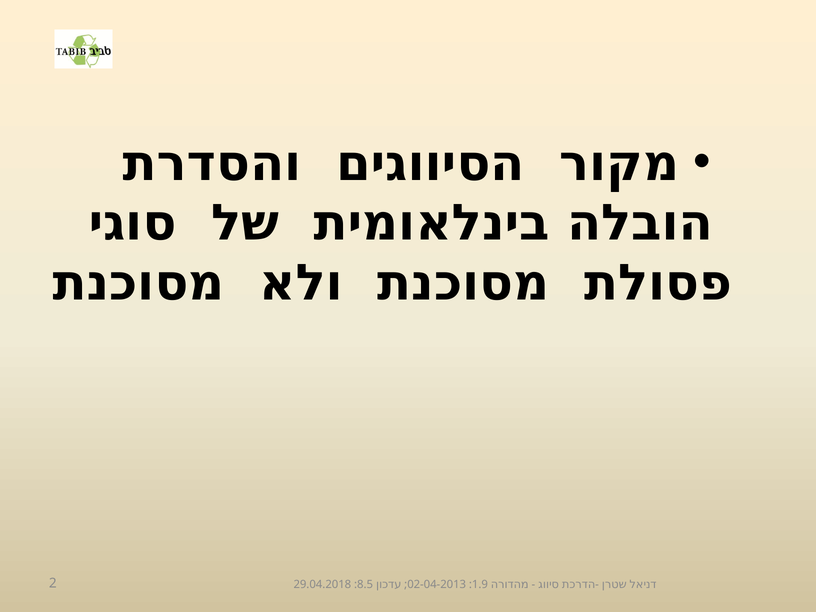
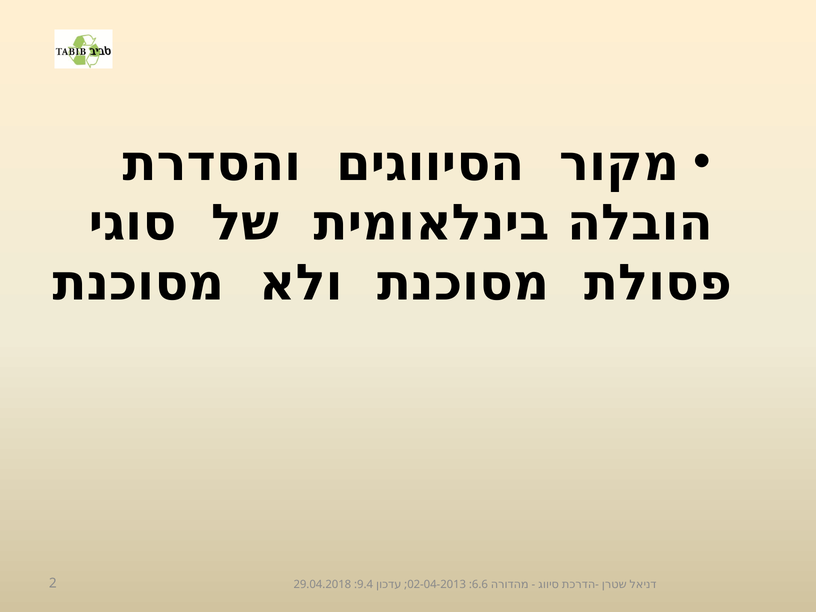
8.5: 8.5 -> 9.4
1.9: 1.9 -> 6.6
